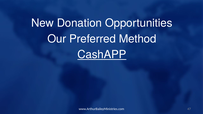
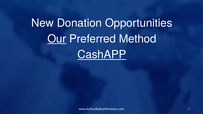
Our underline: none -> present
